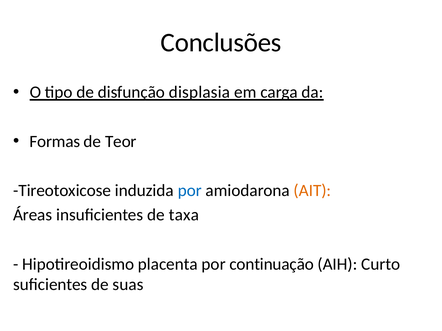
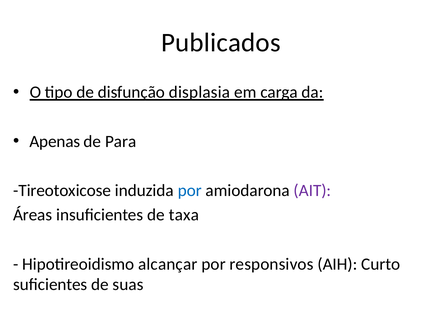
Conclusões: Conclusões -> Publicados
Formas: Formas -> Apenas
Teor: Teor -> Para
AIT colour: orange -> purple
placenta: placenta -> alcançar
continuação: continuação -> responsivos
